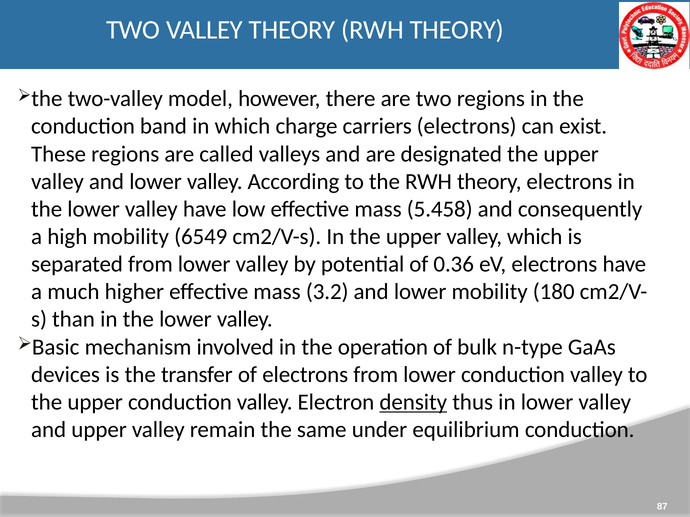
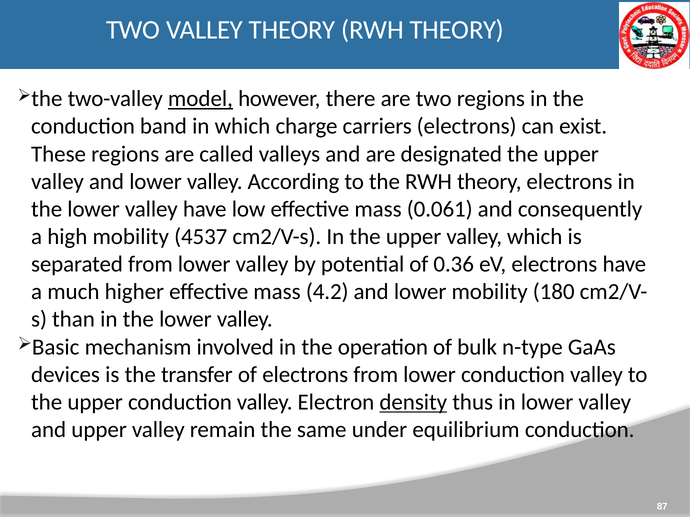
model underline: none -> present
5.458: 5.458 -> 0.061
6549: 6549 -> 4537
3.2: 3.2 -> 4.2
